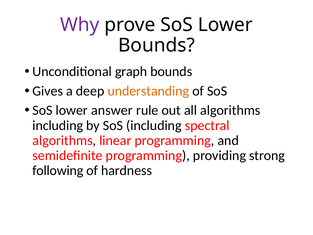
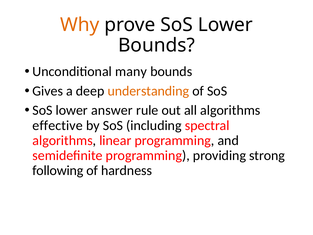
Why colour: purple -> orange
graph: graph -> many
including at (58, 125): including -> effective
